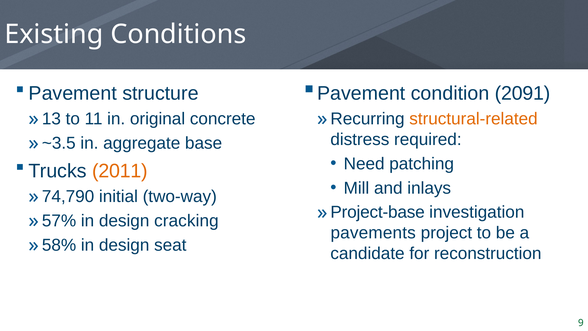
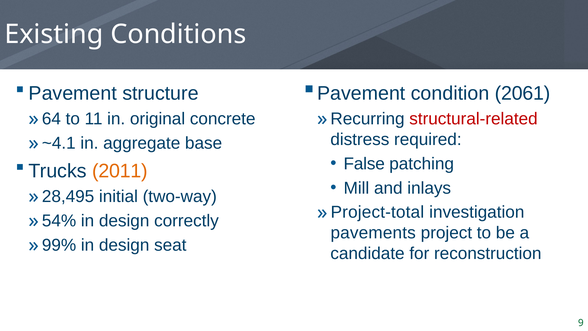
2091: 2091 -> 2061
13: 13 -> 64
structural-related colour: orange -> red
~3.5: ~3.5 -> ~4.1
Need: Need -> False
74,790: 74,790 -> 28,495
Project-base: Project-base -> Project-total
57%: 57% -> 54%
cracking: cracking -> correctly
58%: 58% -> 99%
